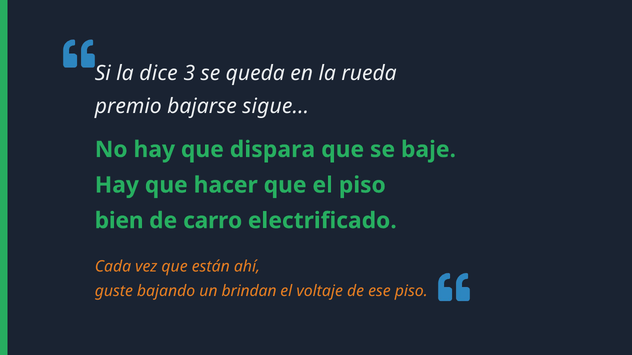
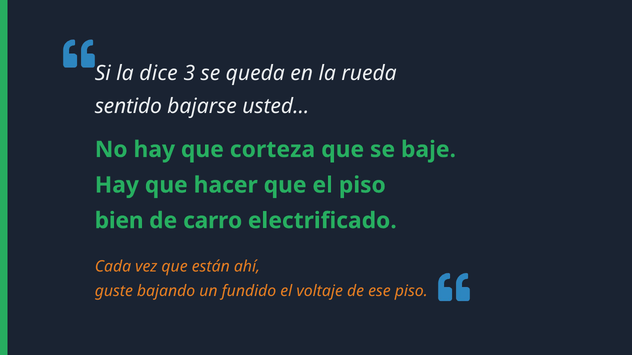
premio: premio -> sentido
sigue: sigue -> usted
dispara: dispara -> corteza
brindan: brindan -> fundido
